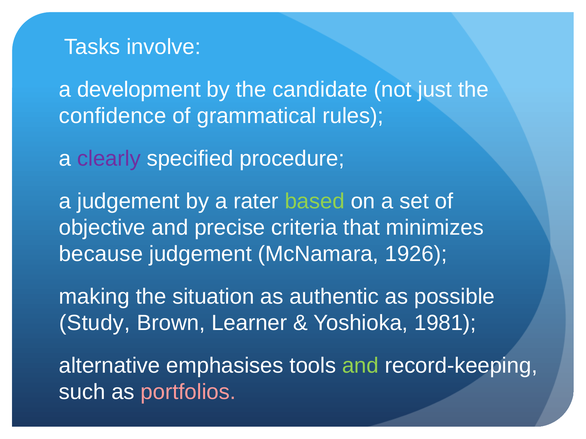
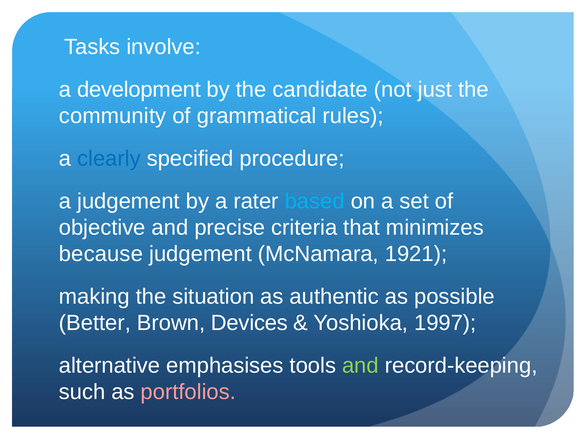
confidence: confidence -> community
clearly colour: purple -> blue
based colour: light green -> light blue
1926: 1926 -> 1921
Study: Study -> Better
Learner: Learner -> Devices
1981: 1981 -> 1997
